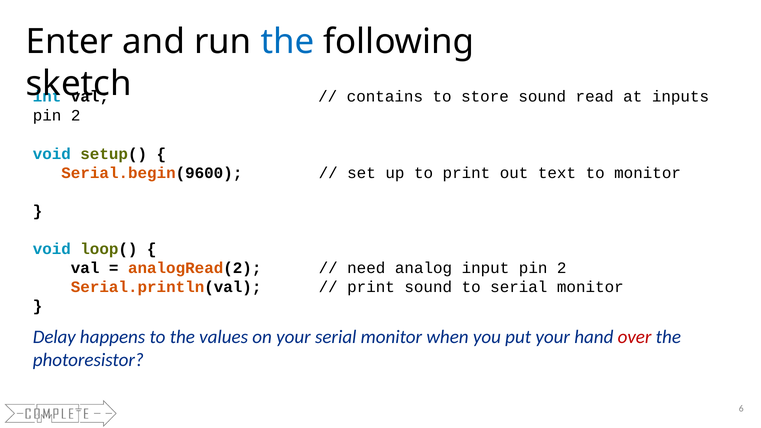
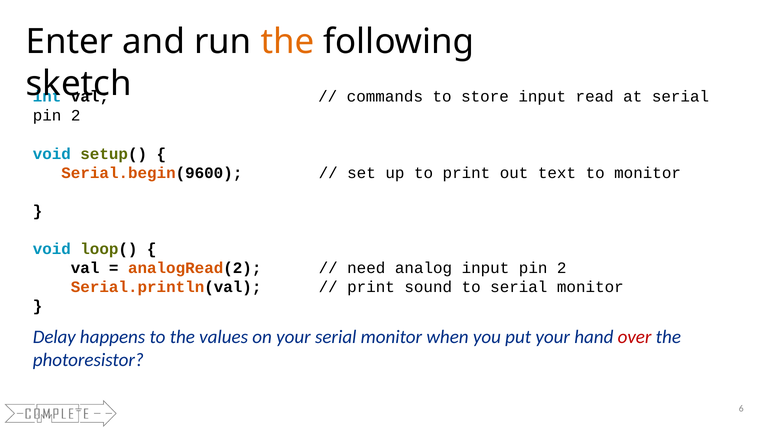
the at (287, 42) colour: blue -> orange
contains: contains -> commands
store sound: sound -> input
at inputs: inputs -> serial
